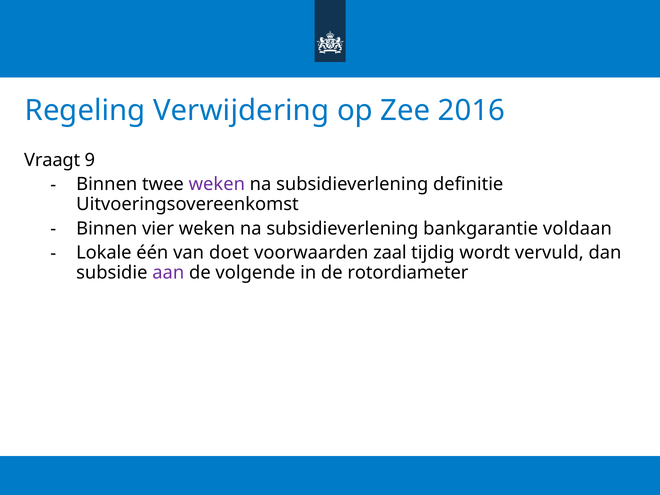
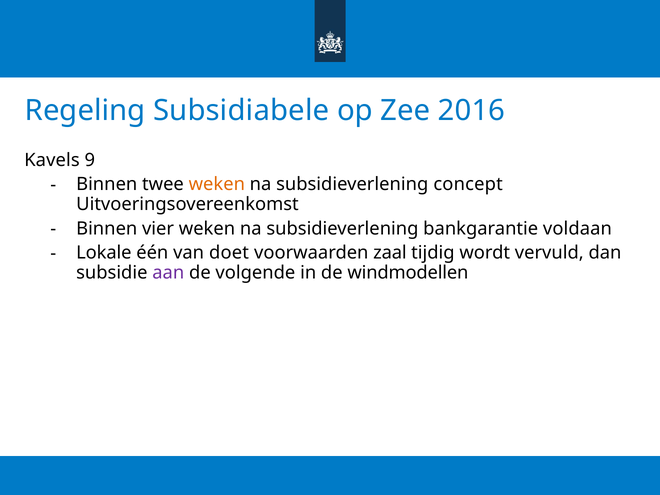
Verwijdering: Verwijdering -> Subsidiabele
Vraagt: Vraagt -> Kavels
weken at (217, 184) colour: purple -> orange
definitie: definitie -> concept
rotordiameter: rotordiameter -> windmodellen
